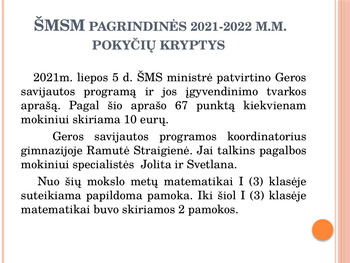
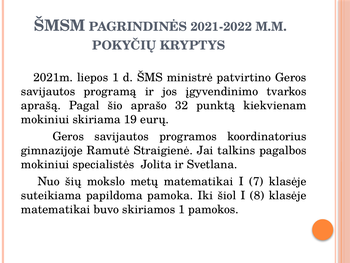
liepos 5: 5 -> 1
67: 67 -> 32
10: 10 -> 19
matematikai I 3: 3 -> 7
šiol I 3: 3 -> 8
skiriamos 2: 2 -> 1
